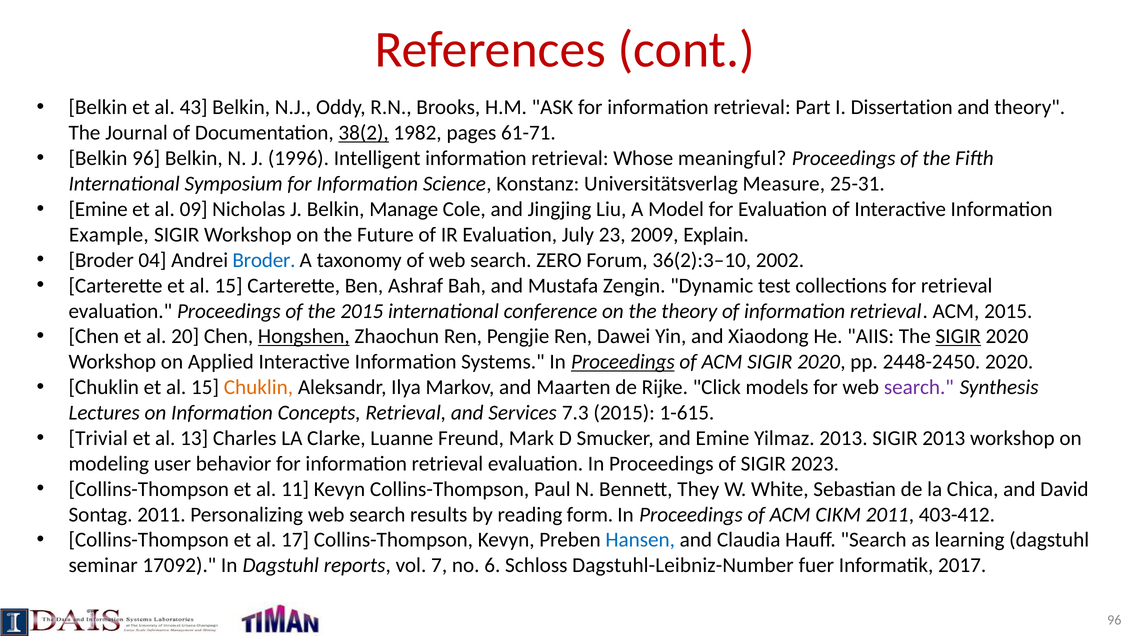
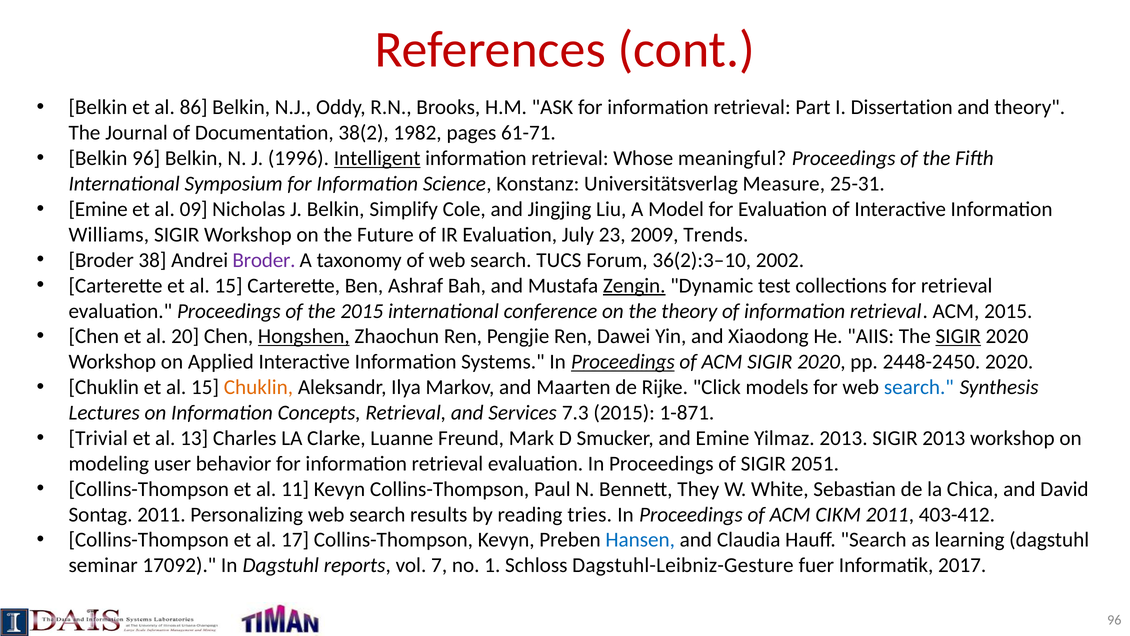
43: 43 -> 86
38(2 underline: present -> none
Intelligent underline: none -> present
Manage: Manage -> Simplify
Example: Example -> Williams
Explain: Explain -> Trends
04: 04 -> 38
Broder at (264, 260) colour: blue -> purple
ZERO: ZERO -> TUCS
Zengin underline: none -> present
search at (919, 387) colour: purple -> blue
1-615: 1-615 -> 1-871
2023: 2023 -> 2051
form: form -> tries
6: 6 -> 1
Dagstuhl-Leibniz-Number: Dagstuhl-Leibniz-Number -> Dagstuhl-Leibniz-Gesture
